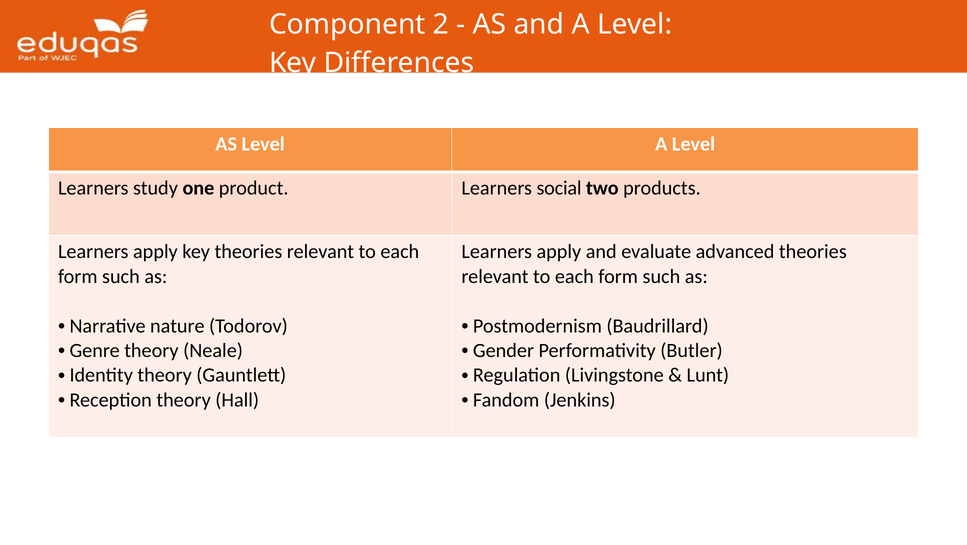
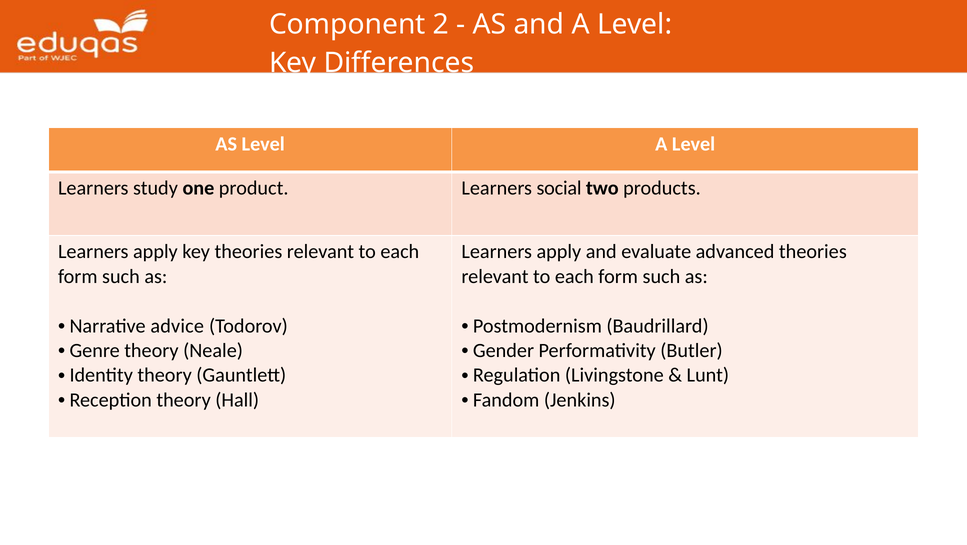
nature: nature -> advice
